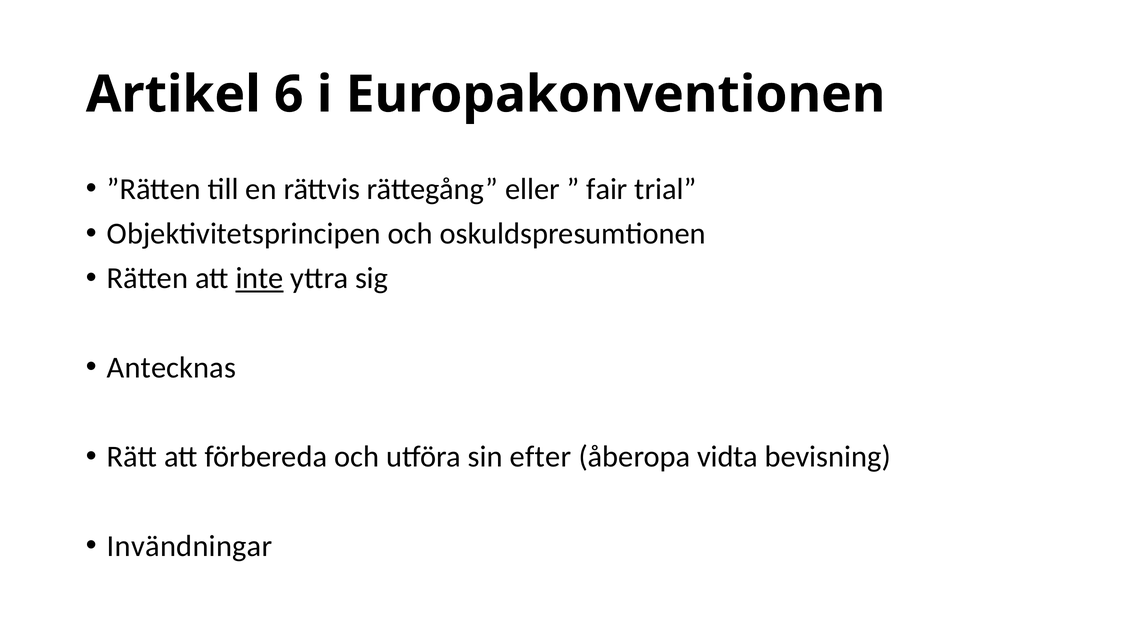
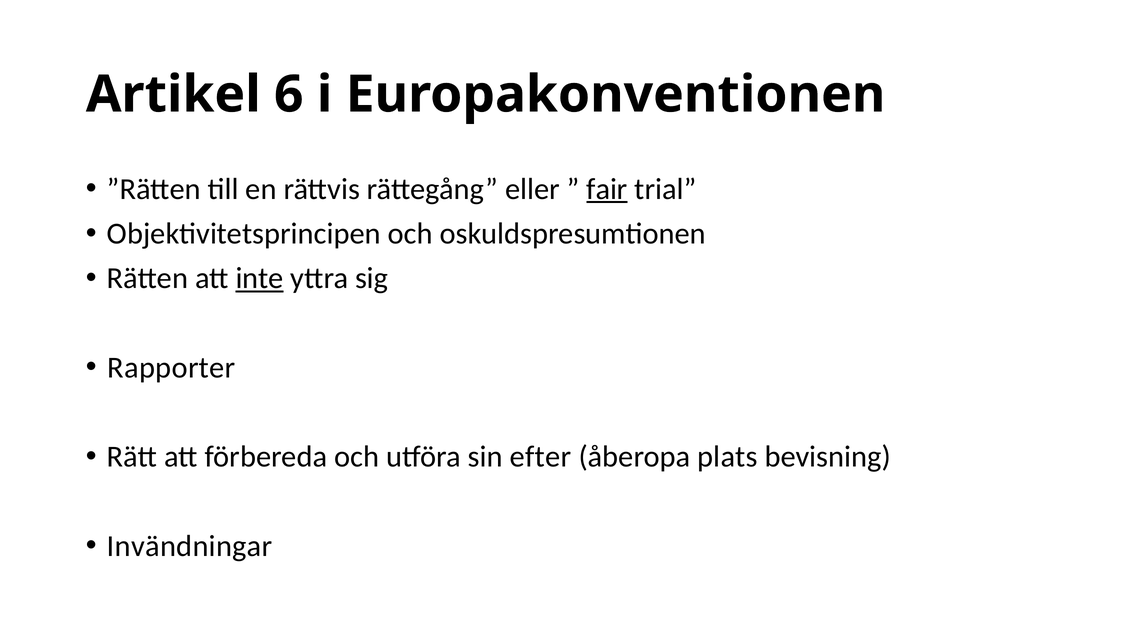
fair underline: none -> present
Antecknas: Antecknas -> Rapporter
vidta: vidta -> plats
